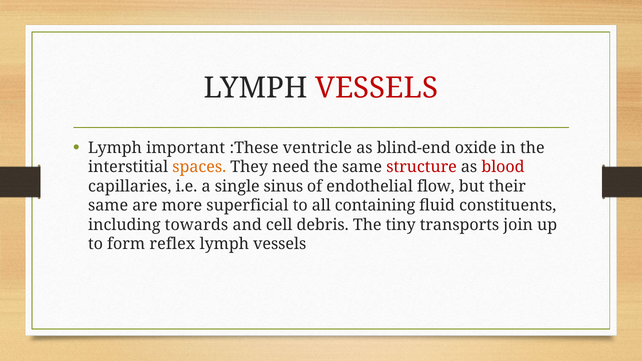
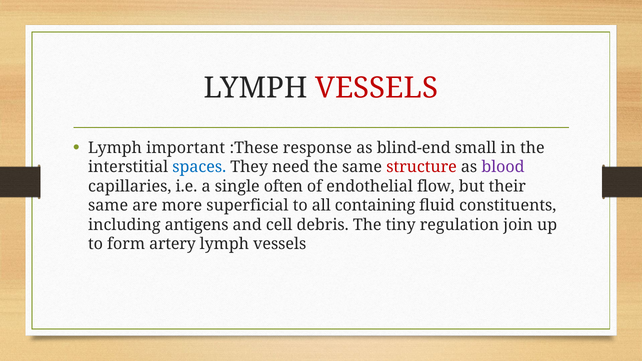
ventricle: ventricle -> response
oxide: oxide -> small
spaces colour: orange -> blue
blood colour: red -> purple
sinus: sinus -> often
towards: towards -> antigens
transports: transports -> regulation
reflex: reflex -> artery
